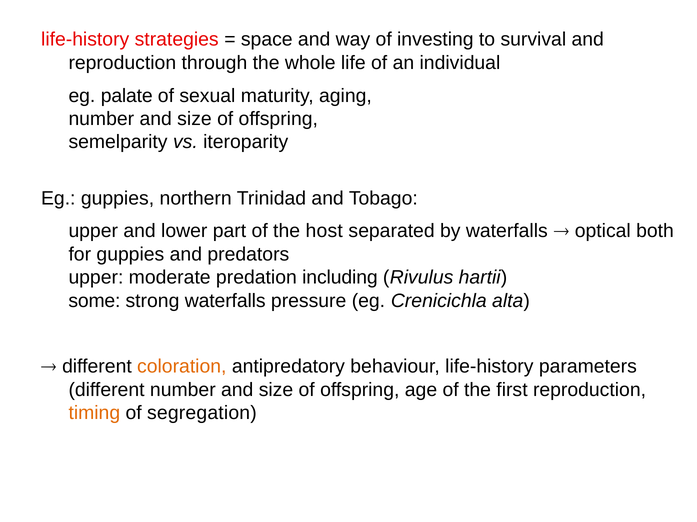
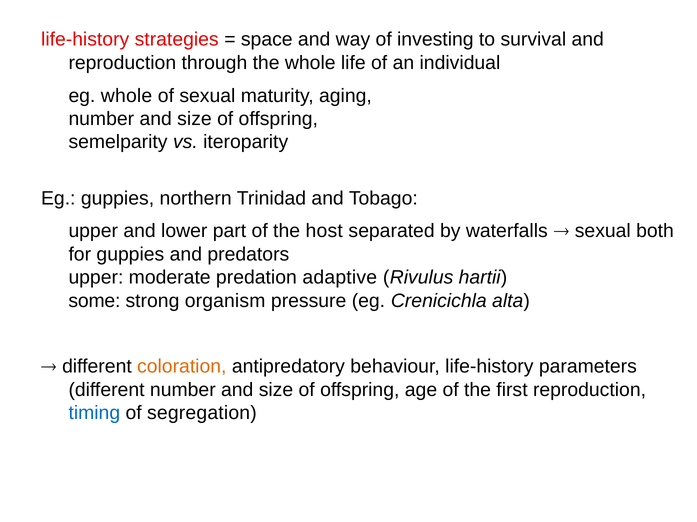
eg palate: palate -> whole
optical at (603, 231): optical -> sexual
including: including -> adaptive
strong waterfalls: waterfalls -> organism
timing colour: orange -> blue
